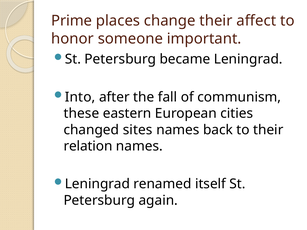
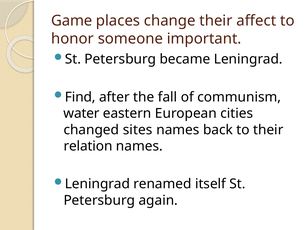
Prime: Prime -> Game
Into: Into -> Find
these: these -> water
